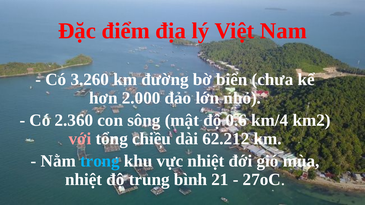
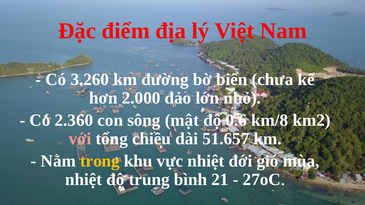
km/4: km/4 -> km/8
62.212: 62.212 -> 51.657
trong colour: light blue -> yellow
